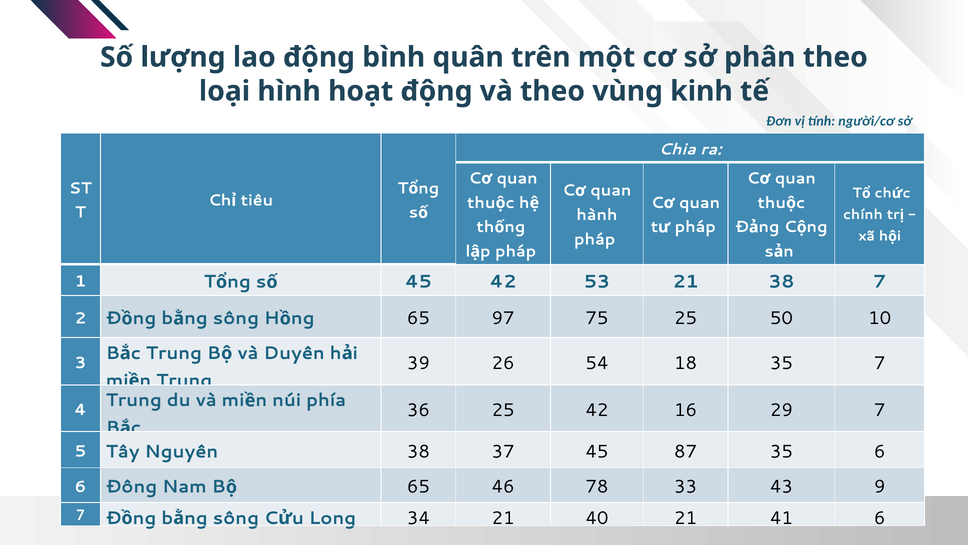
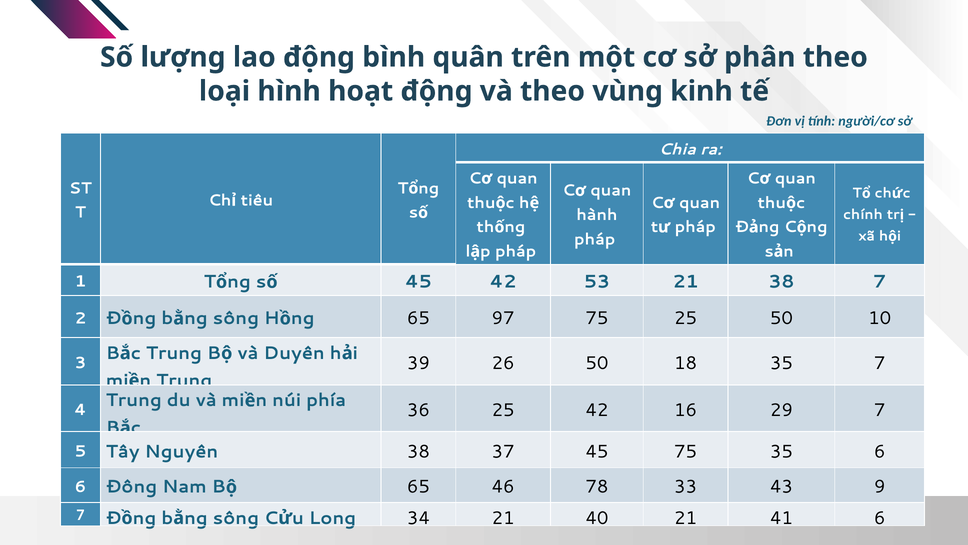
26 54: 54 -> 50
45 87: 87 -> 75
